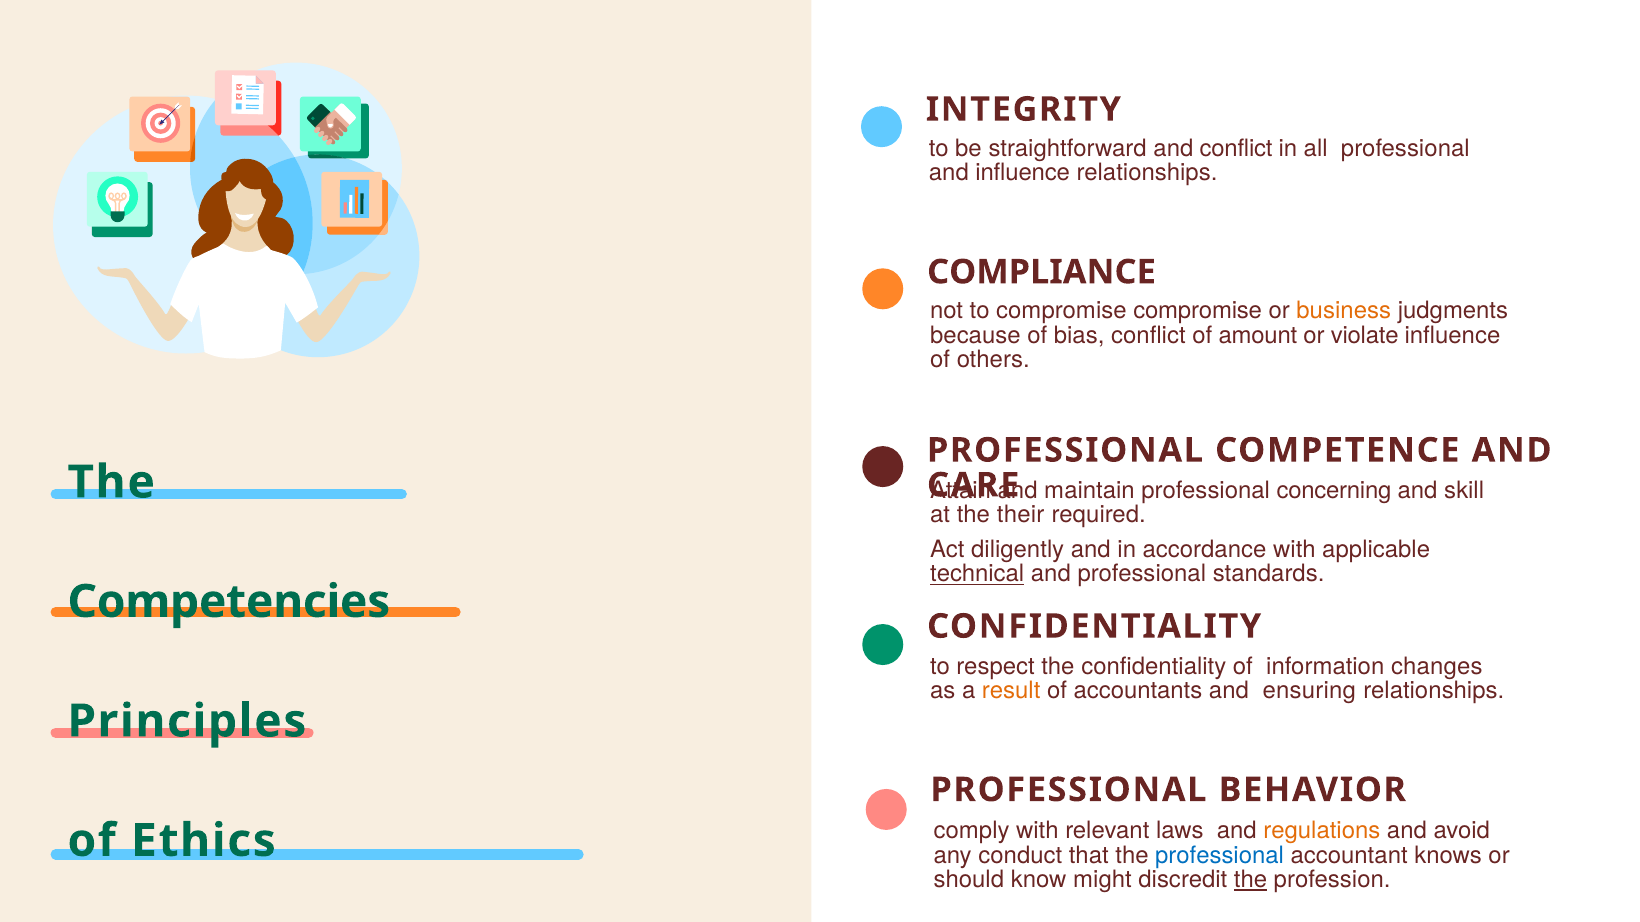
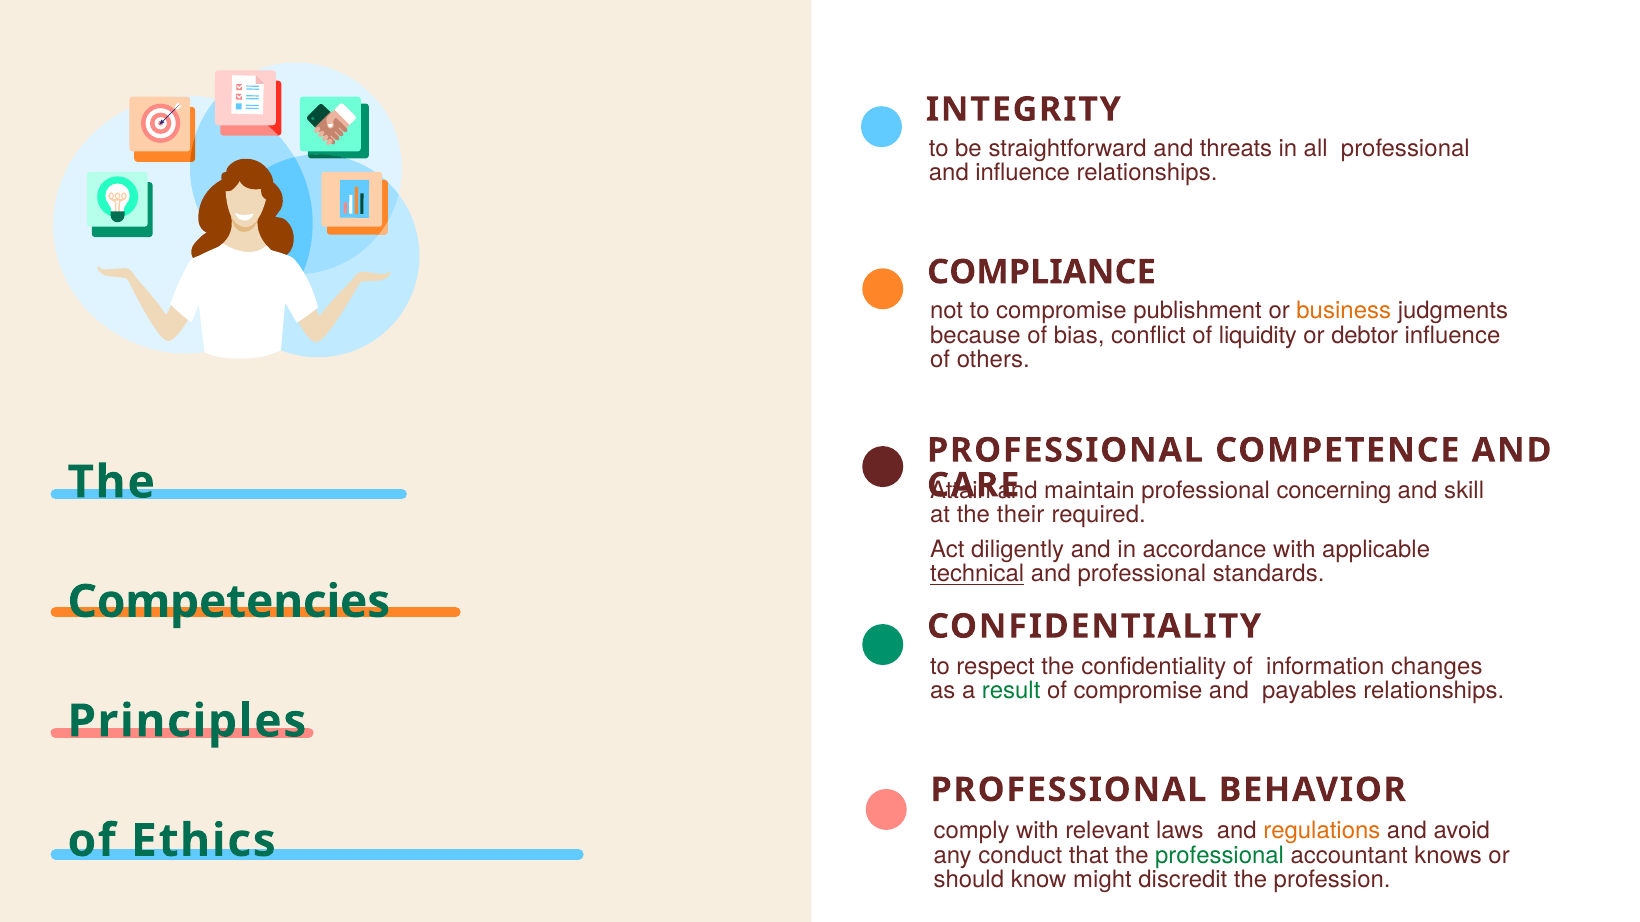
and conflict: conflict -> threats
compromise compromise: compromise -> publishment
amount: amount -> liquidity
violate: violate -> debtor
result colour: orange -> green
of accountants: accountants -> compromise
ensuring: ensuring -> payables
professional at (1220, 856) colour: blue -> green
the at (1251, 880) underline: present -> none
